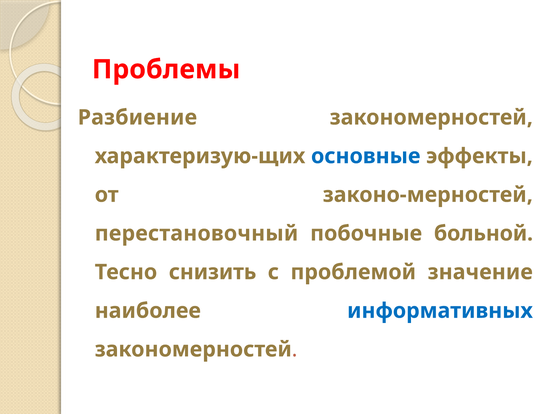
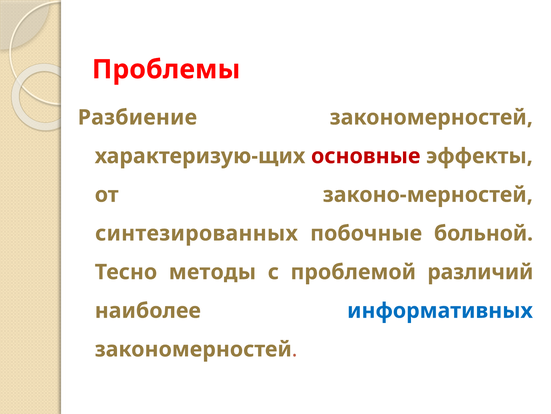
основные colour: blue -> red
перестановочный: перестановочный -> синтезированных
снизить: снизить -> методы
значение: значение -> различий
